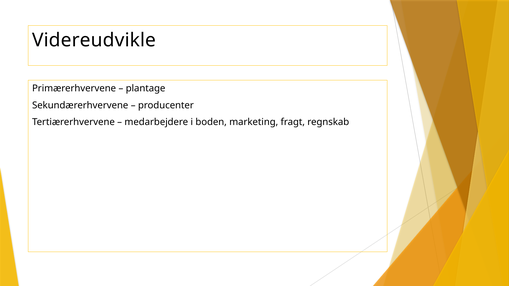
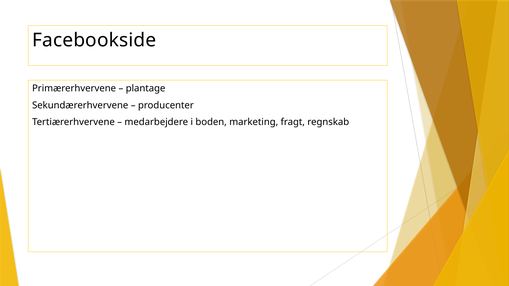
Videreudvikle: Videreudvikle -> Facebookside
